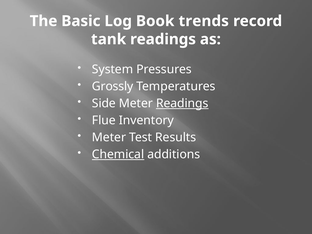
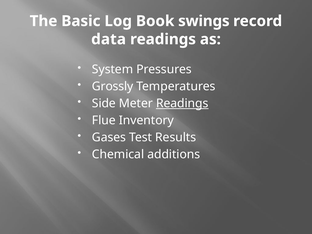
trends: trends -> swings
tank: tank -> data
Meter at (109, 137): Meter -> Gases
Chemical underline: present -> none
